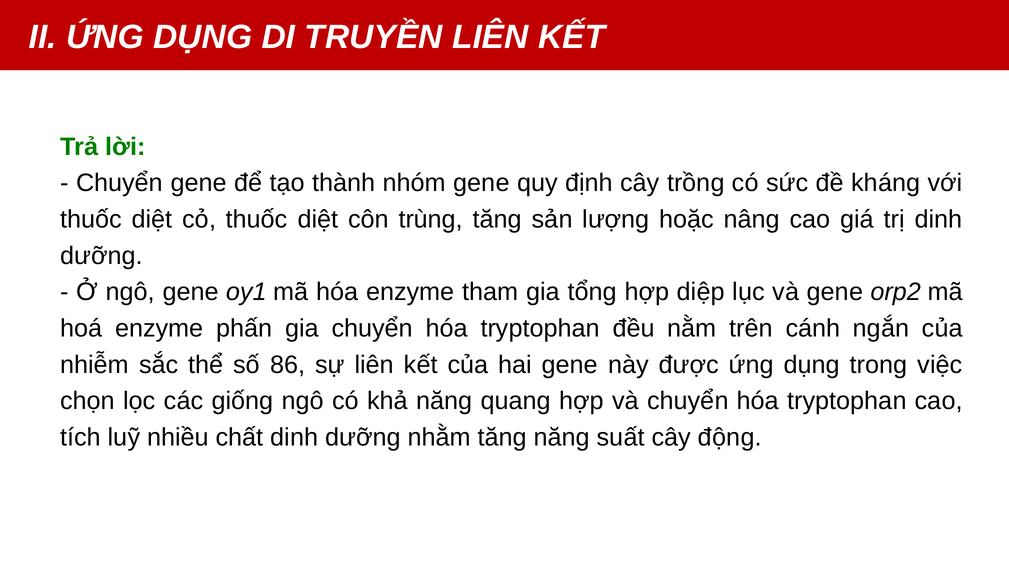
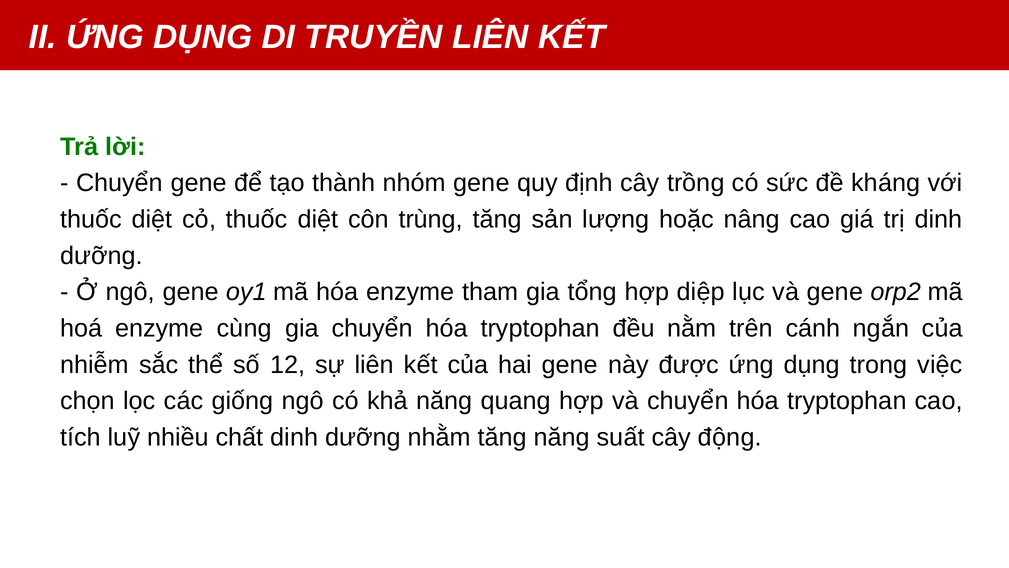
phấn: phấn -> cùng
86: 86 -> 12
